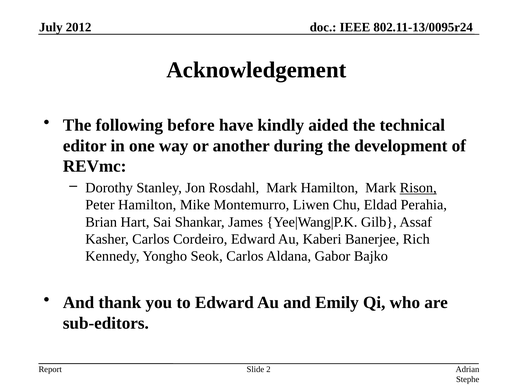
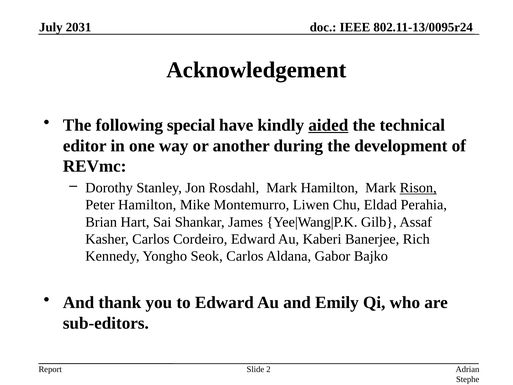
2012: 2012 -> 2031
before: before -> special
aided underline: none -> present
